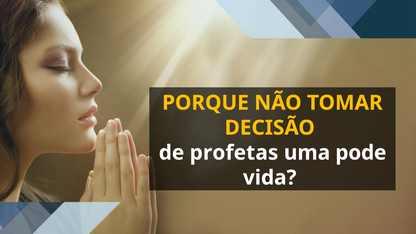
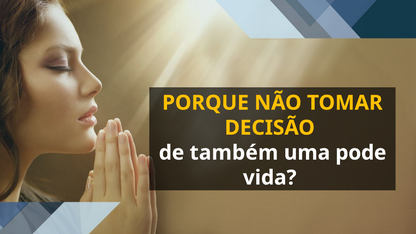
profetas: profetas -> também
